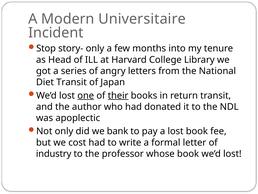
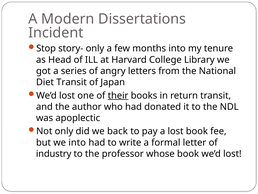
Universitaire: Universitaire -> Dissertations
one underline: present -> none
bank: bank -> back
we cost: cost -> into
